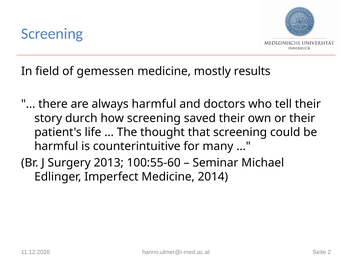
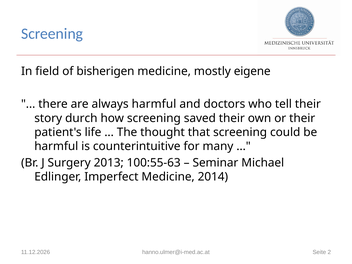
gemessen: gemessen -> bisherigen
results: results -> eigene
100:55-60: 100:55-60 -> 100:55-63
